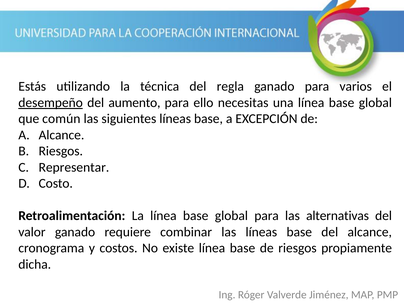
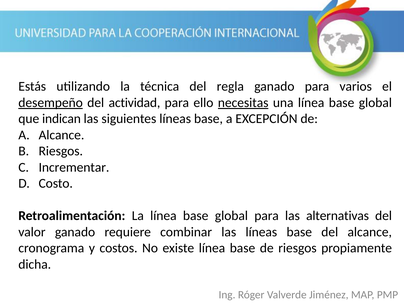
aumento: aumento -> actividad
necesitas underline: none -> present
común: común -> indican
Representar: Representar -> Incrementar
